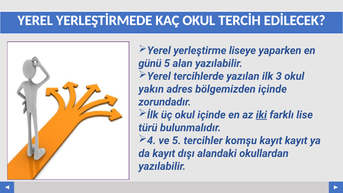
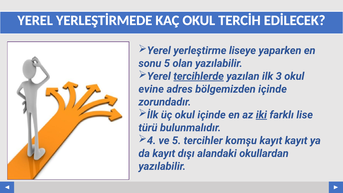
günü: günü -> sonu
alan: alan -> olan
tercihlerde underline: none -> present
yakın: yakın -> evine
